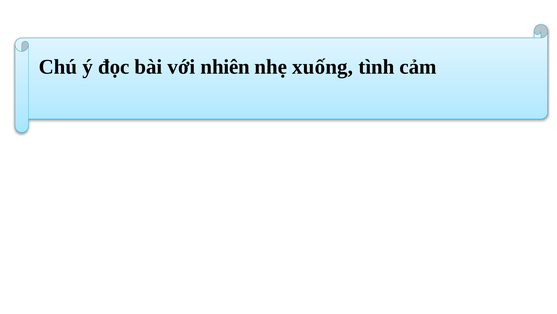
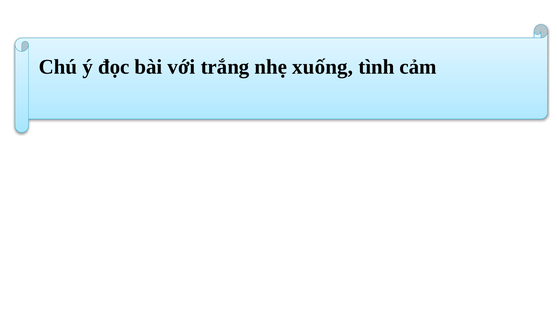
nhiên: nhiên -> trắng
